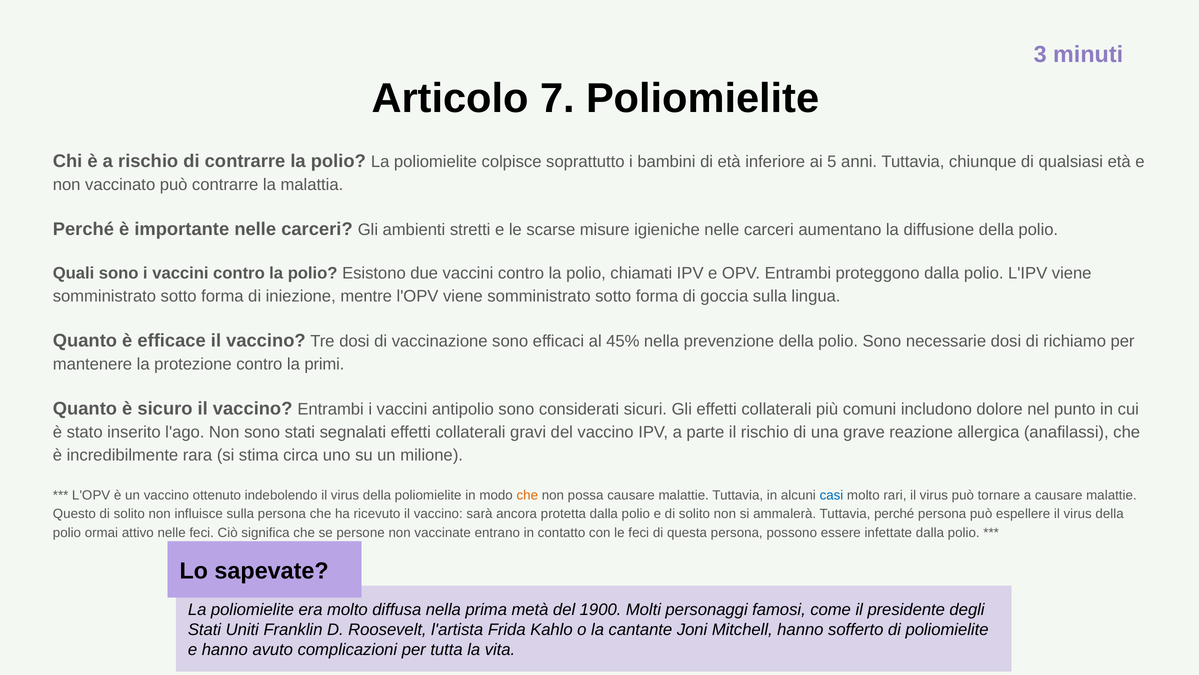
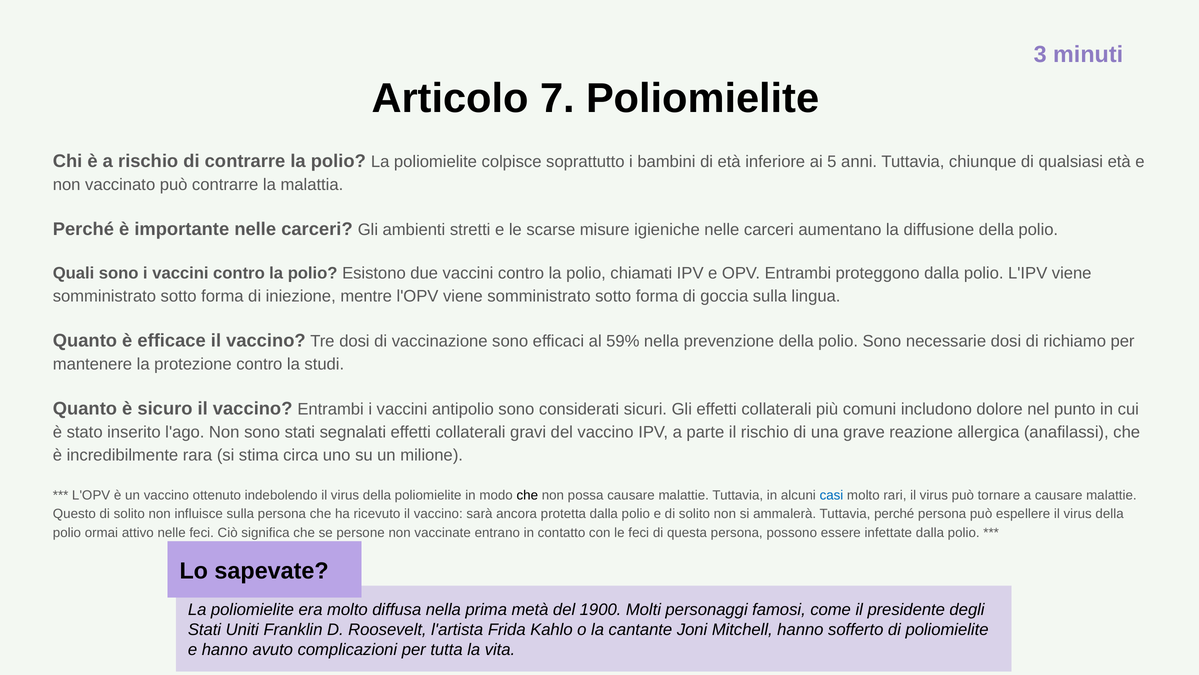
45%: 45% -> 59%
primi: primi -> studi
che at (527, 495) colour: orange -> black
